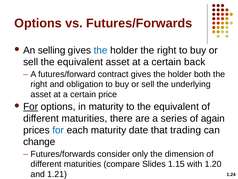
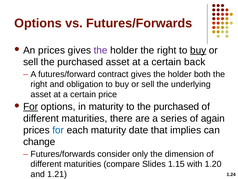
An selling: selling -> prices
the at (101, 50) colour: blue -> purple
buy at (198, 50) underline: none -> present
sell the equivalent: equivalent -> purchased
to the equivalent: equivalent -> purchased
trading: trading -> implies
